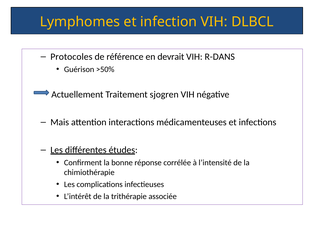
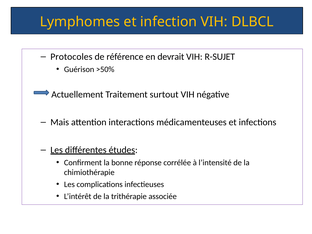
R-DANS: R-DANS -> R-SUJET
sjogren: sjogren -> surtout
